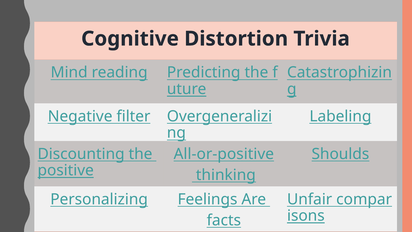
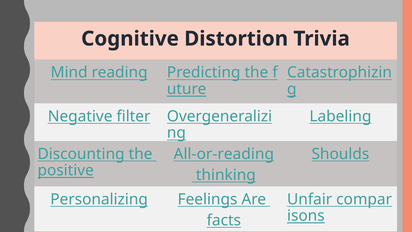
All-or-positive: All-or-positive -> All-or-reading
